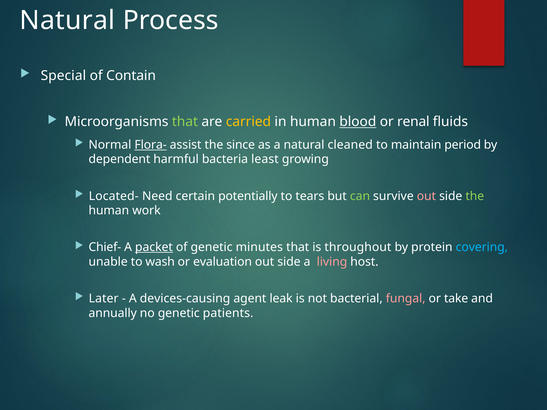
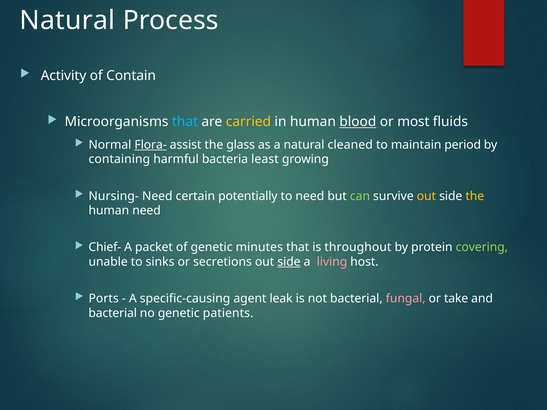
Special: Special -> Activity
that at (185, 122) colour: light green -> light blue
renal: renal -> most
since: since -> glass
dependent: dependent -> containing
Located-: Located- -> Nursing-
to tears: tears -> need
out at (426, 196) colour: pink -> yellow
the at (475, 196) colour: light green -> yellow
human work: work -> need
packet underline: present -> none
covering colour: light blue -> light green
wash: wash -> sinks
evaluation: evaluation -> secretions
side at (289, 262) underline: none -> present
Later: Later -> Ports
devices-causing: devices-causing -> specific-causing
annually at (113, 313): annually -> bacterial
